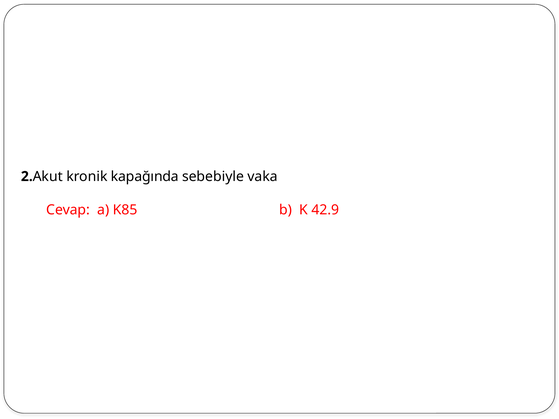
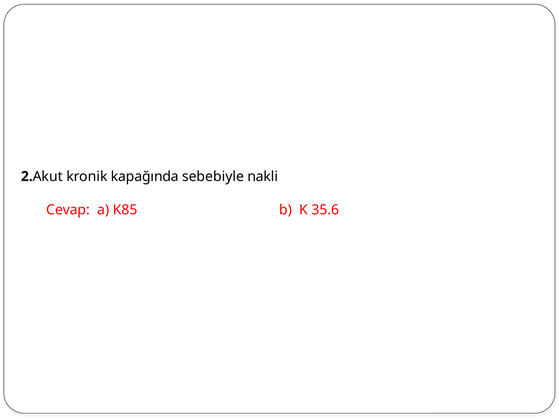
vaka: vaka -> nakli
42.9: 42.9 -> 35.6
